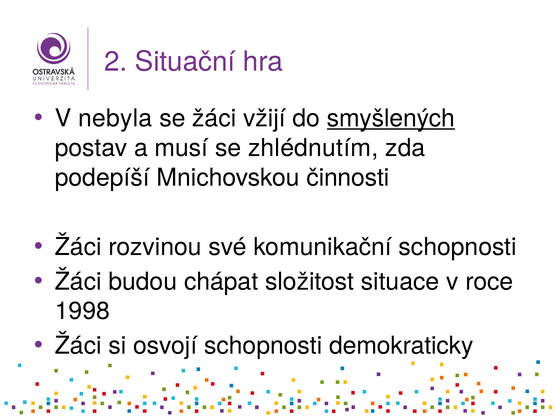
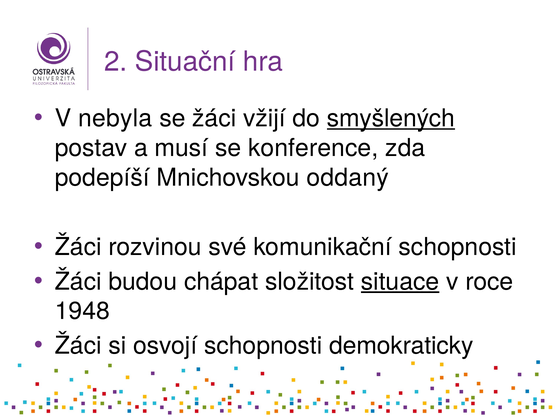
zhlédnutím: zhlédnutím -> konference
činnosti: činnosti -> oddaný
situace underline: none -> present
1998: 1998 -> 1948
